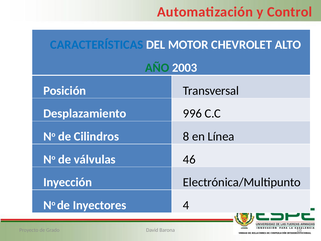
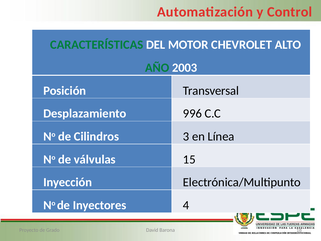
CARACTERÍSTICAS colour: blue -> green
8: 8 -> 3
46: 46 -> 15
